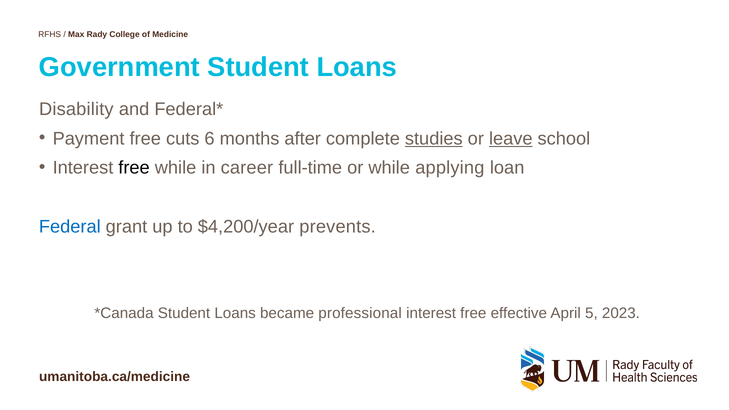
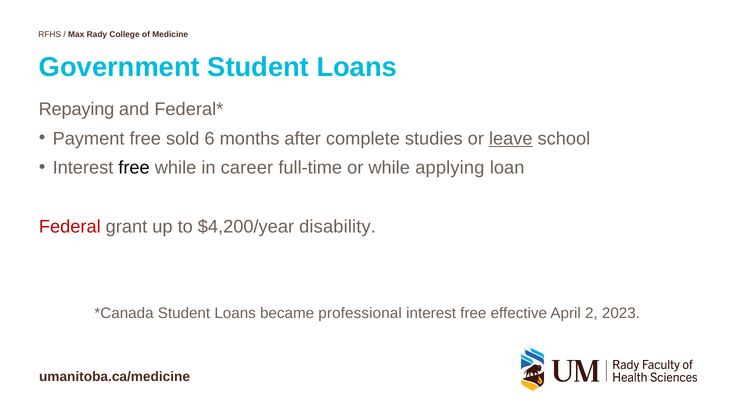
Disability: Disability -> Repaying
cuts: cuts -> sold
studies underline: present -> none
Federal colour: blue -> red
prevents: prevents -> disability
5: 5 -> 2
